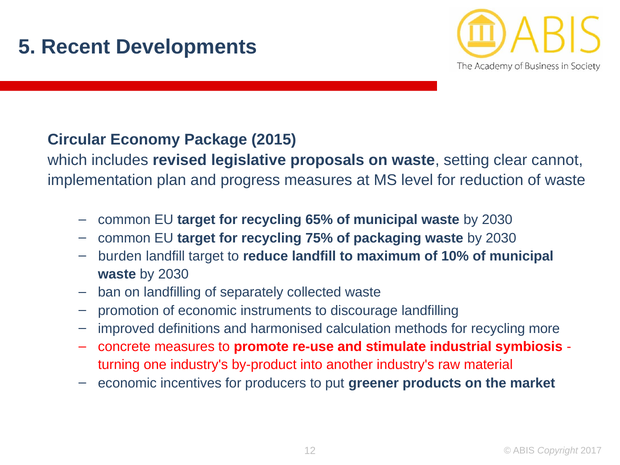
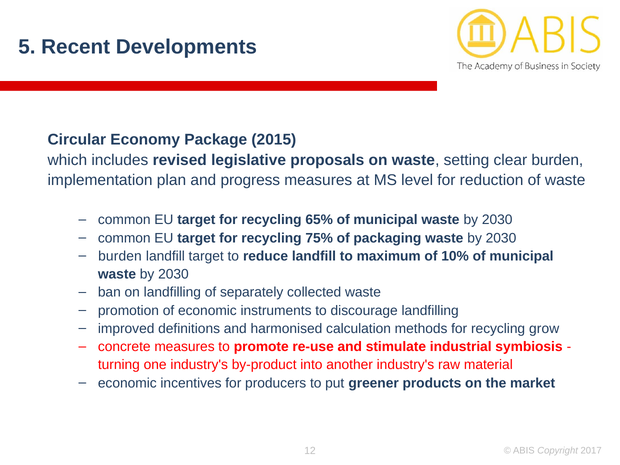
clear cannot: cannot -> burden
more: more -> grow
